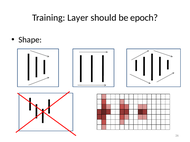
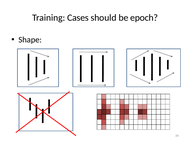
Layer: Layer -> Cases
